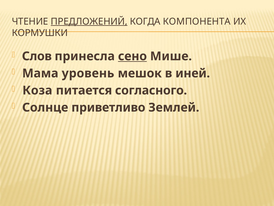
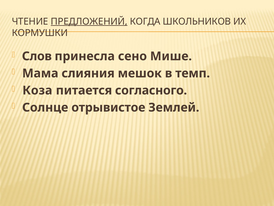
КОМПОНЕНТА: КОМПОНЕНТА -> ШКОЛЬНИКОВ
сено underline: present -> none
уровень: уровень -> слияния
иней: иней -> темп
приветливо: приветливо -> отрывистое
